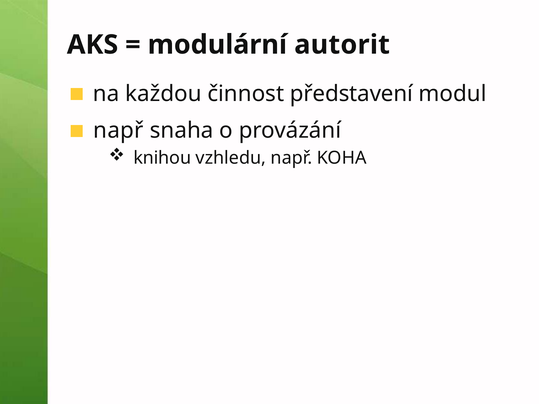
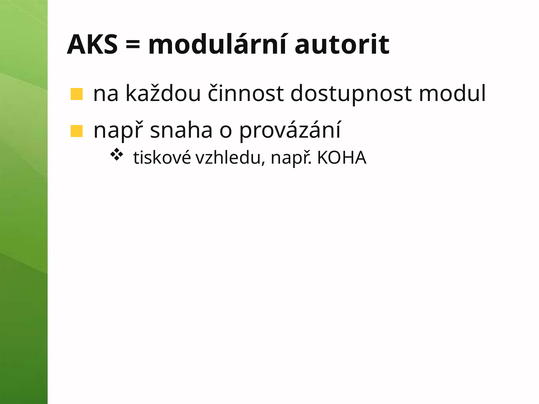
představení: představení -> dostupnost
knihou: knihou -> tiskové
